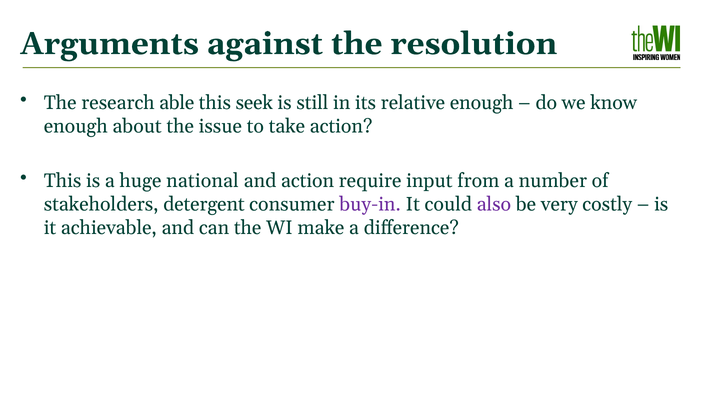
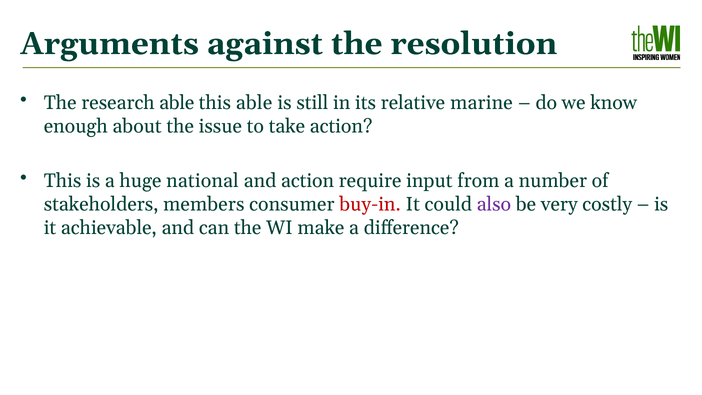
this seek: seek -> able
relative enough: enough -> marine
detergent: detergent -> members
buy-in colour: purple -> red
